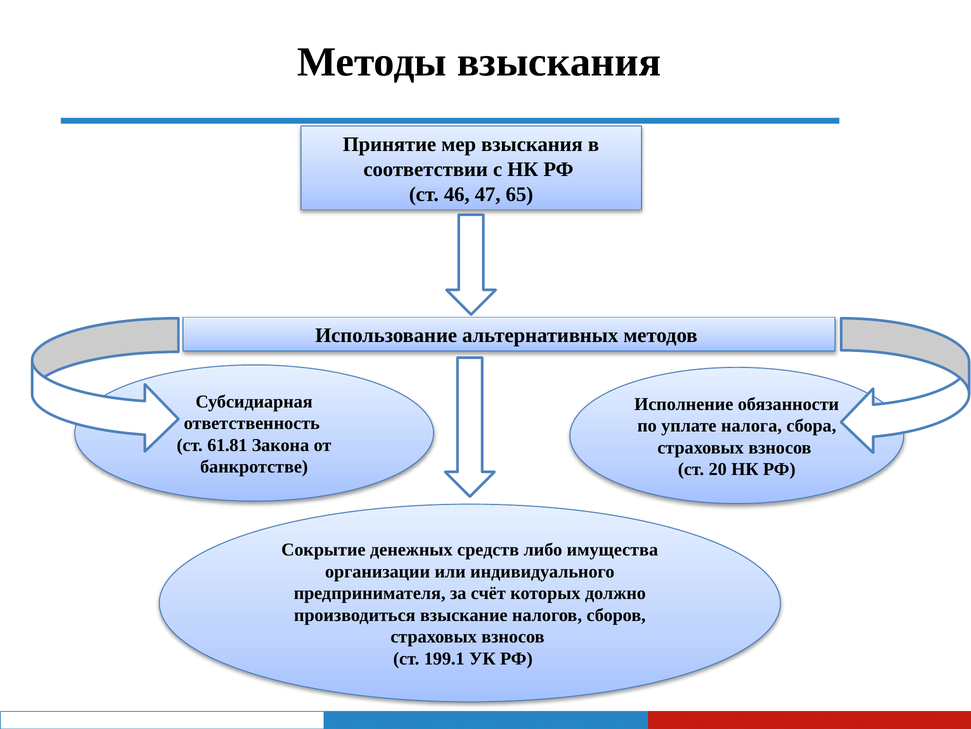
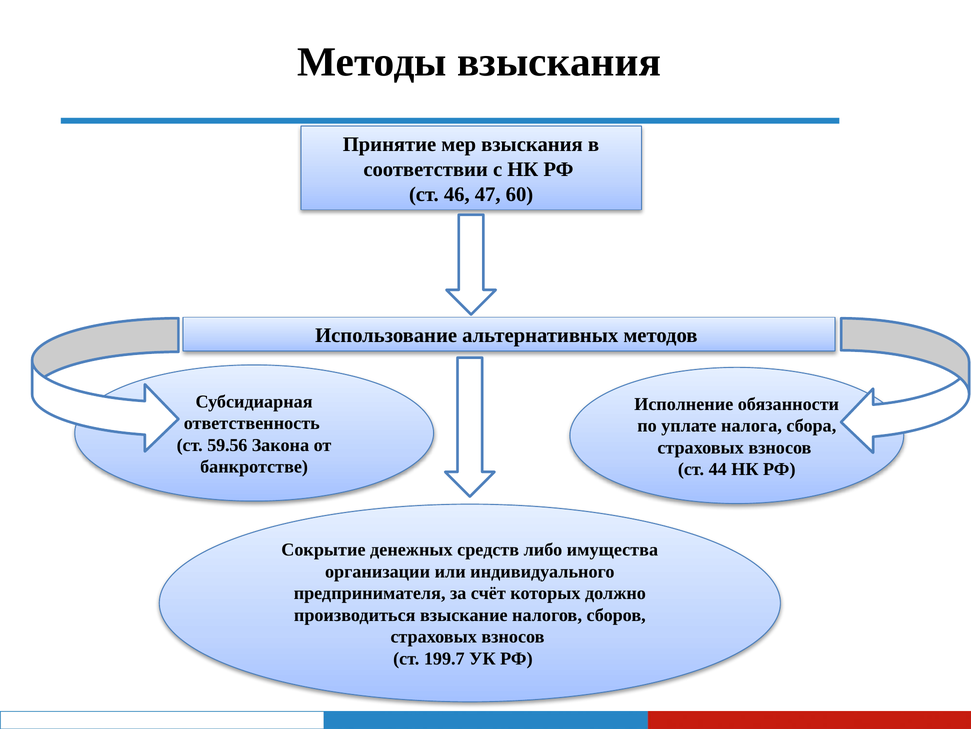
65: 65 -> 60
61.81: 61.81 -> 59.56
20: 20 -> 44
199.1: 199.1 -> 199.7
